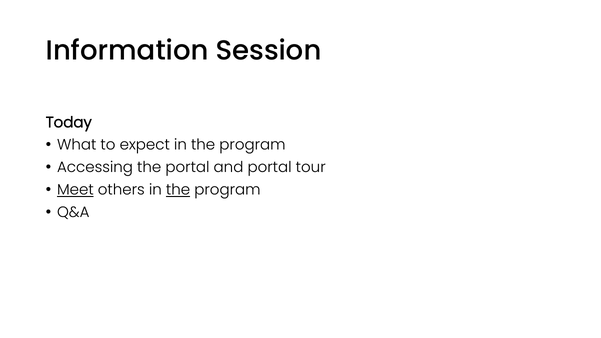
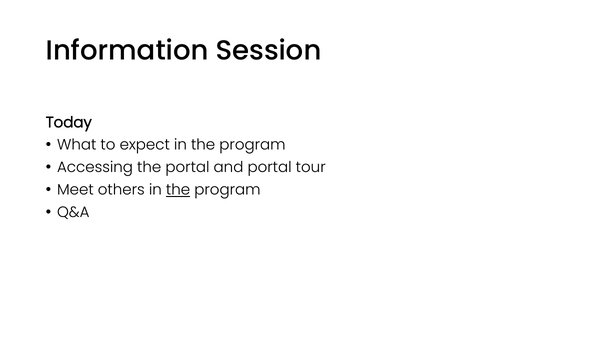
Meet underline: present -> none
